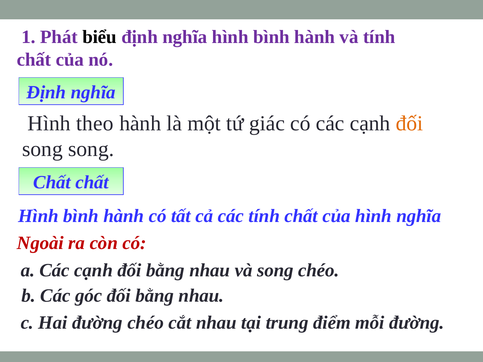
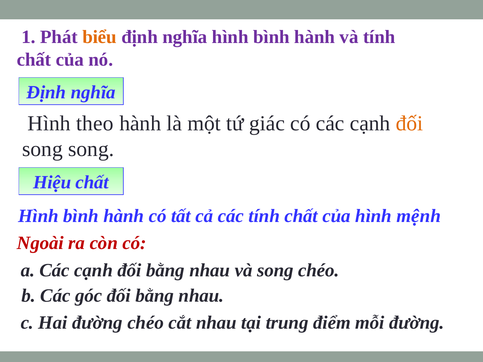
biểu colour: black -> orange
Chất at (52, 183): Chất -> Hiệu
hình nghĩa: nghĩa -> mệnh
